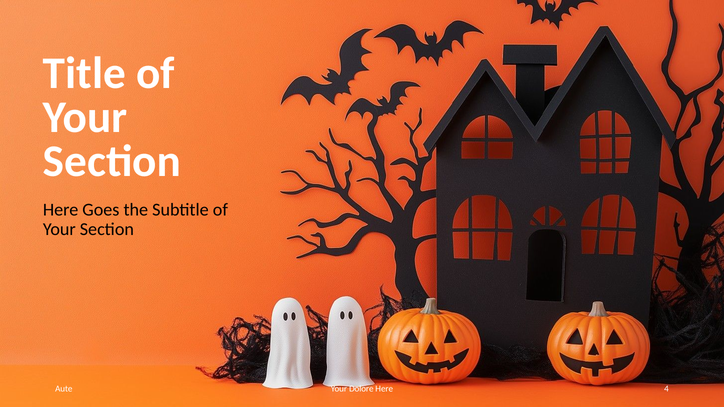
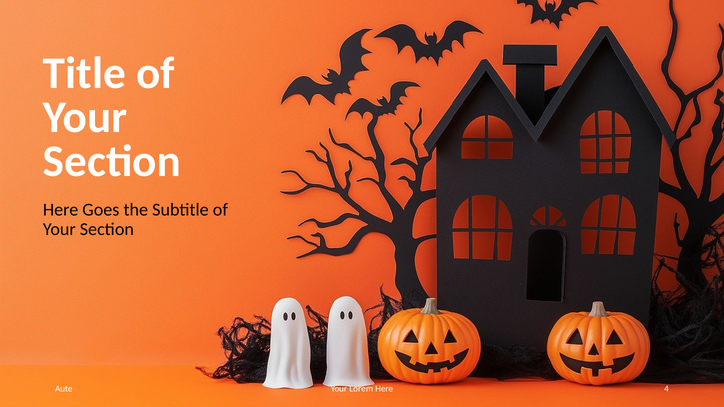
Dolore: Dolore -> Lorem
